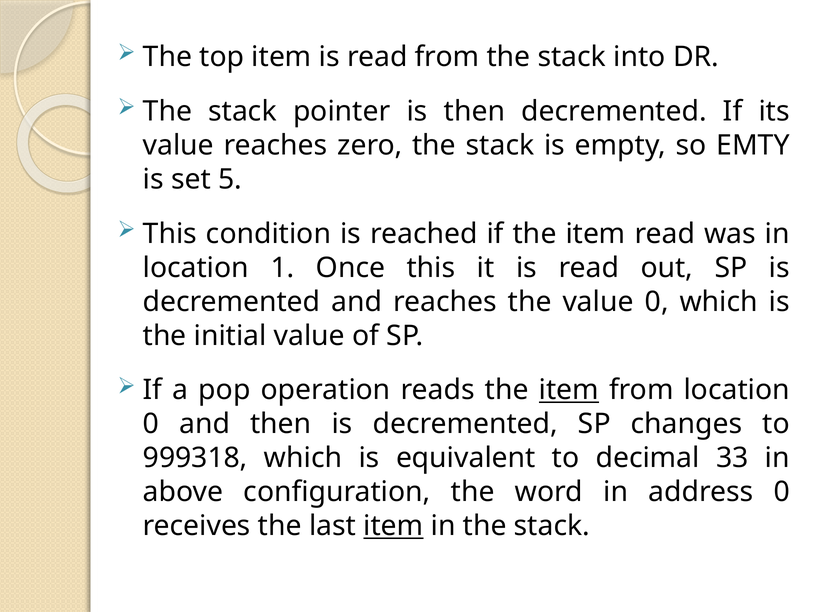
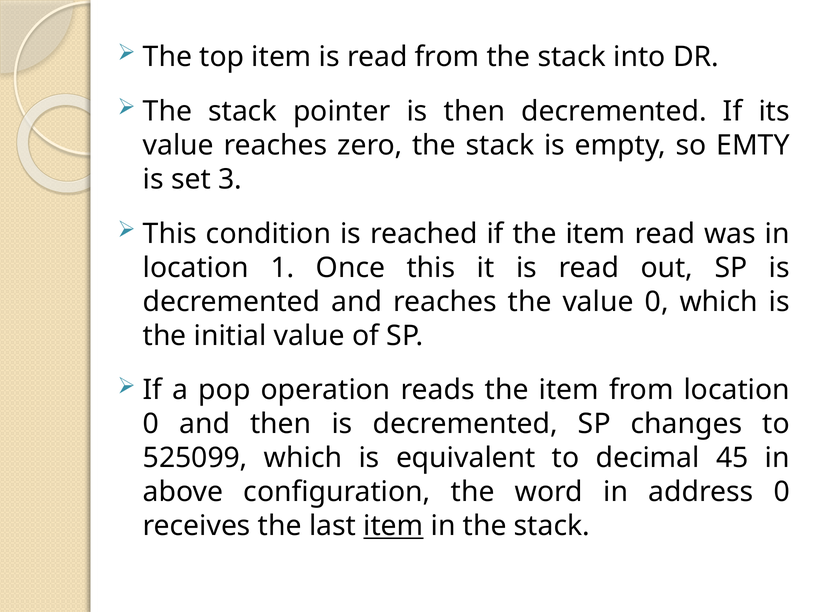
5: 5 -> 3
item at (569, 391) underline: present -> none
999318: 999318 -> 525099
33: 33 -> 45
